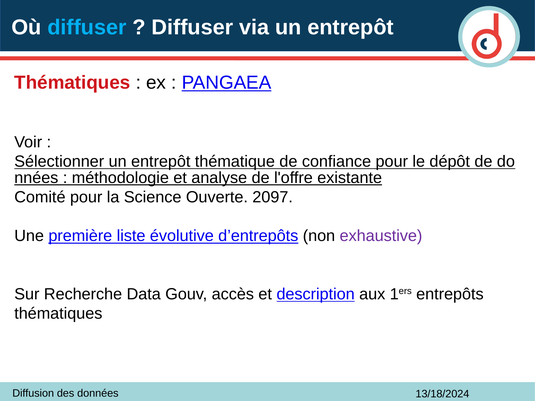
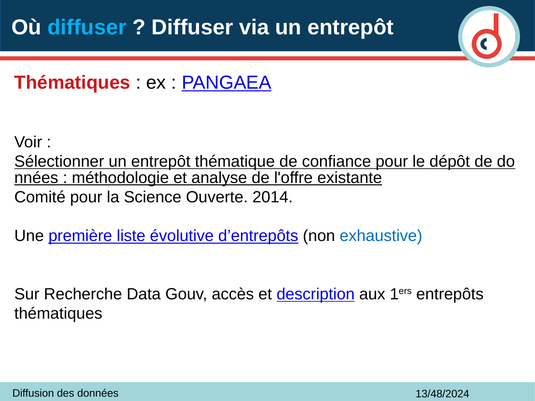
2097: 2097 -> 2014
exhaustive colour: purple -> blue
13/18/2024: 13/18/2024 -> 13/48/2024
